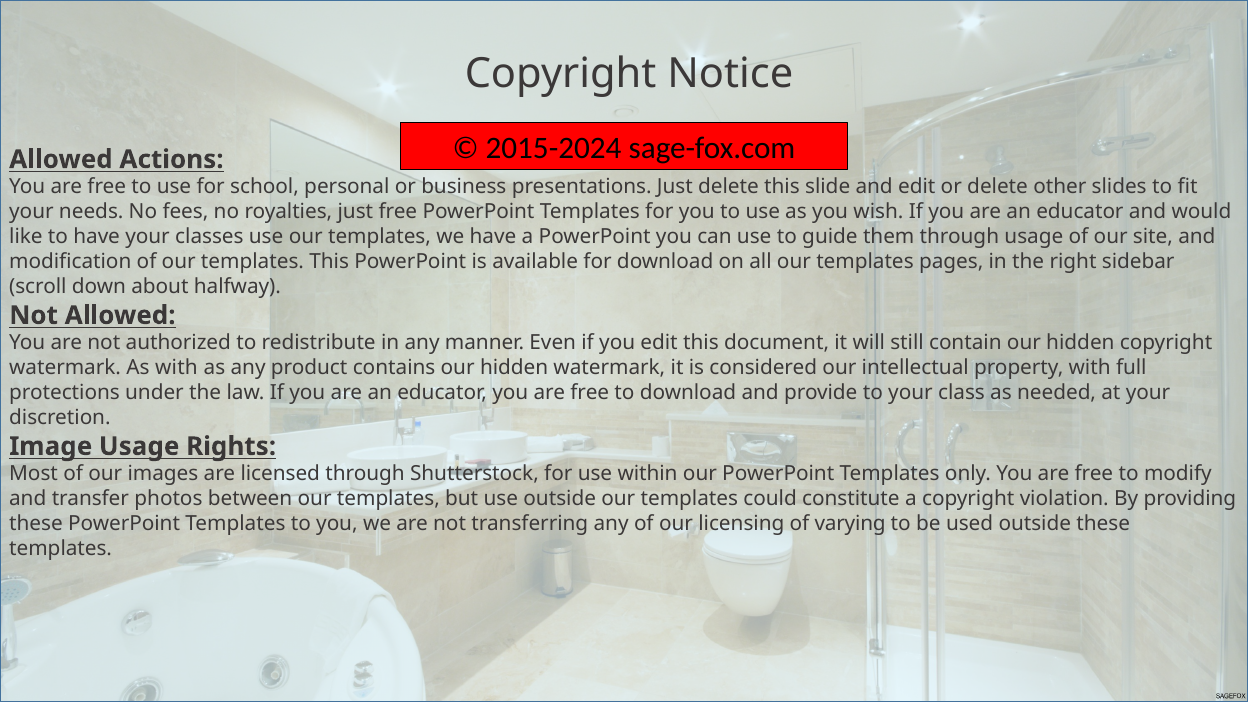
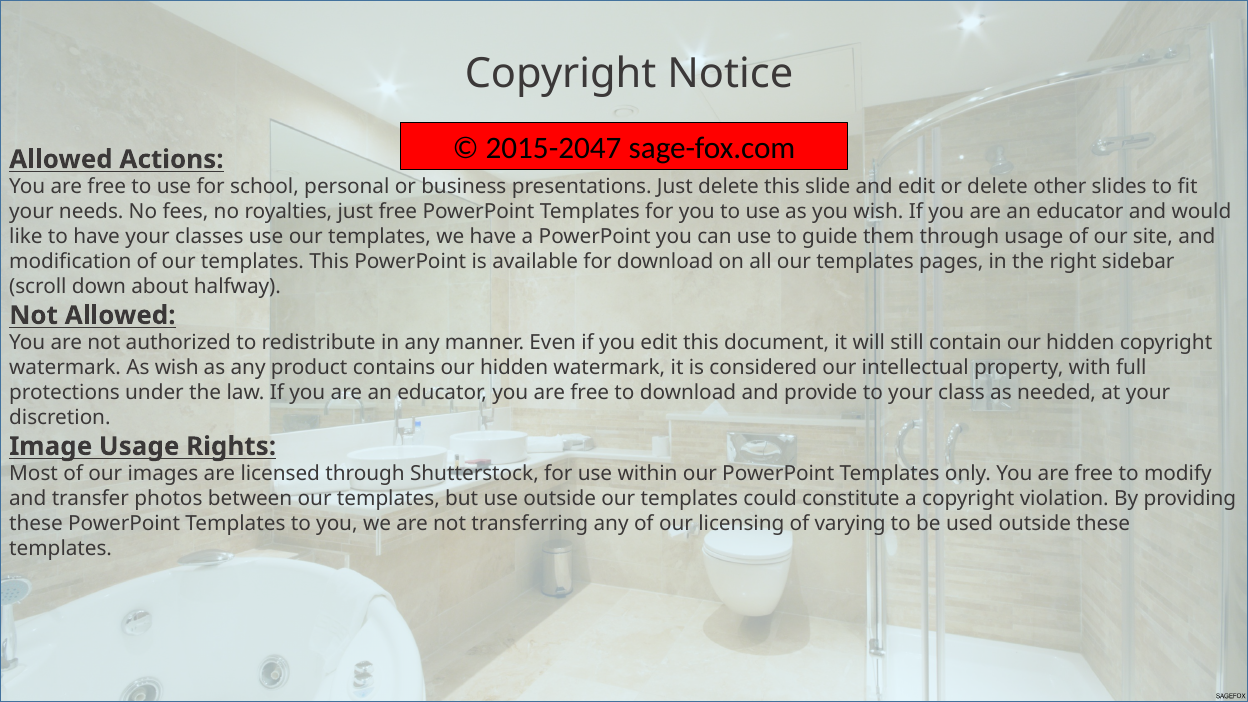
2015-2024: 2015-2024 -> 2015-2047
As with: with -> wish
